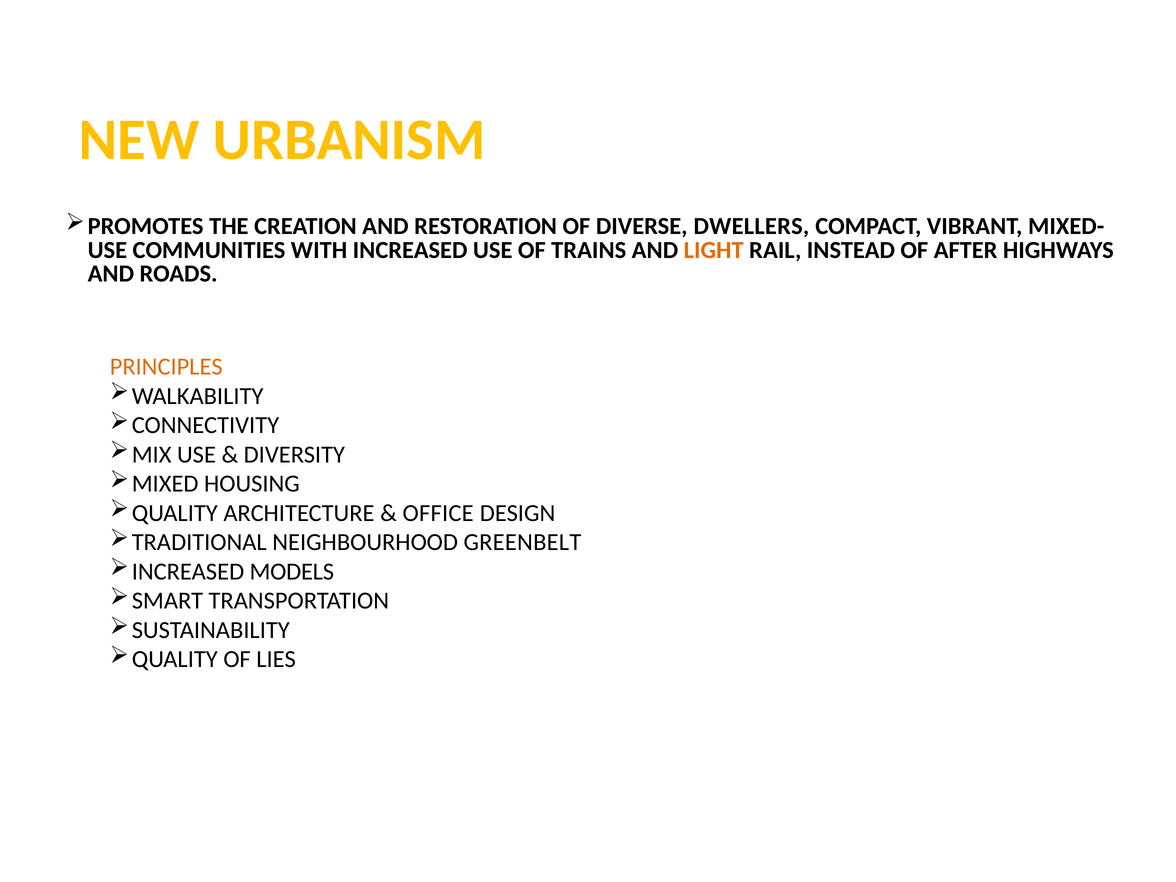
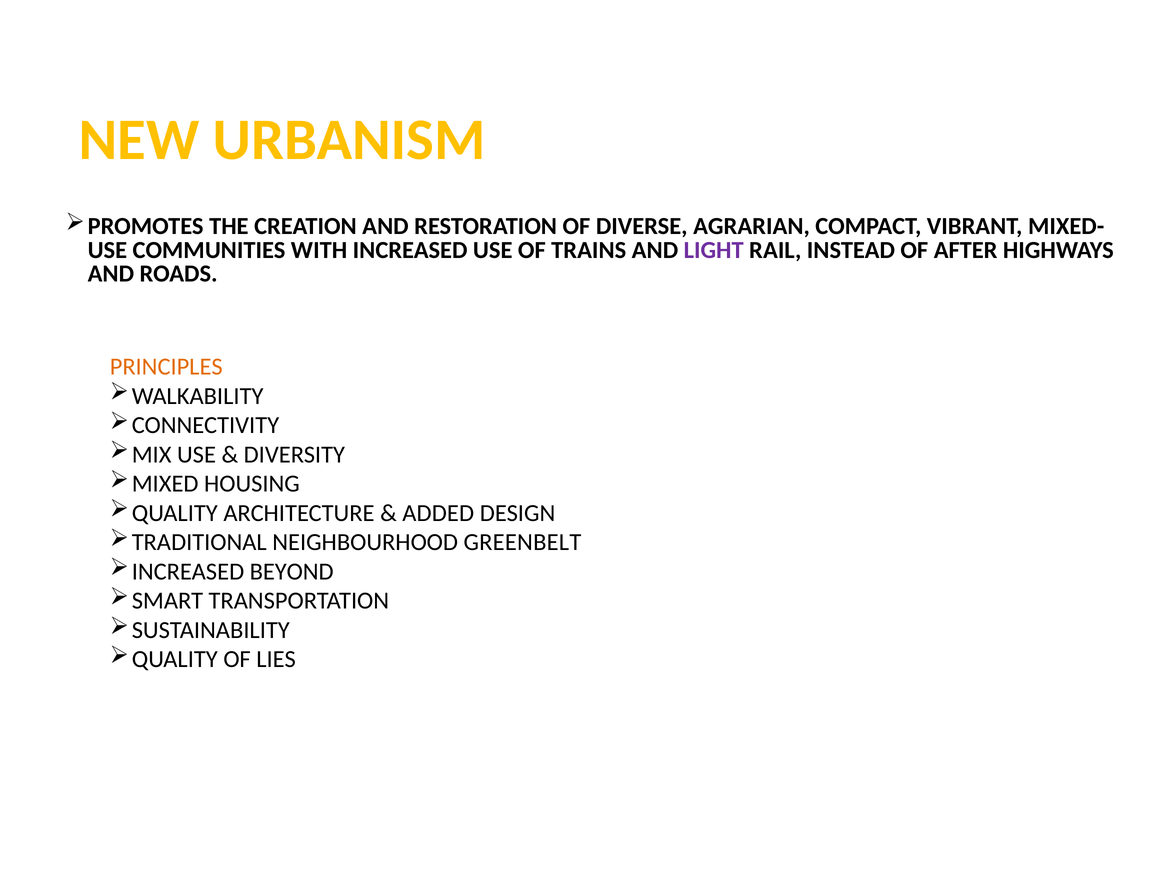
DWELLERS: DWELLERS -> AGRARIAN
LIGHT colour: orange -> purple
OFFICE: OFFICE -> ADDED
MODELS: MODELS -> BEYOND
